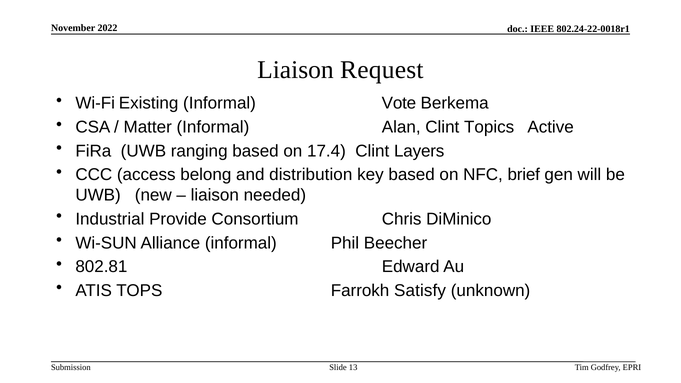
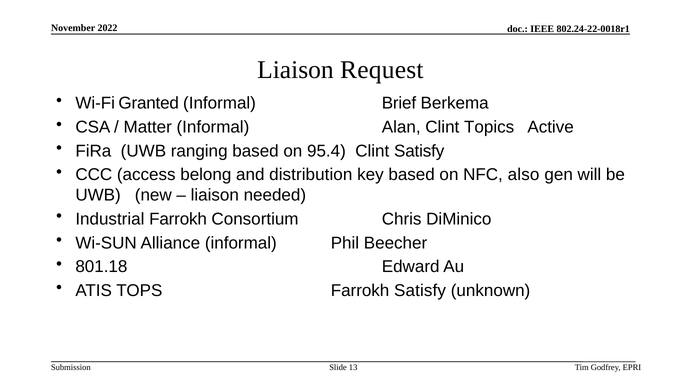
Existing: Existing -> Granted
Vote: Vote -> Brief
17.4: 17.4 -> 95.4
Clint Layers: Layers -> Satisfy
brief: brief -> also
Industrial Provide: Provide -> Farrokh
802.81: 802.81 -> 801.18
